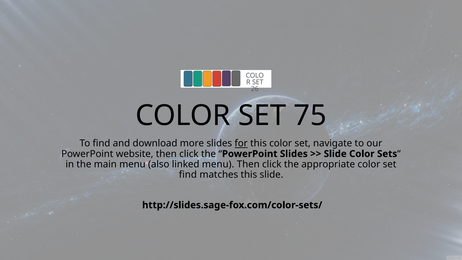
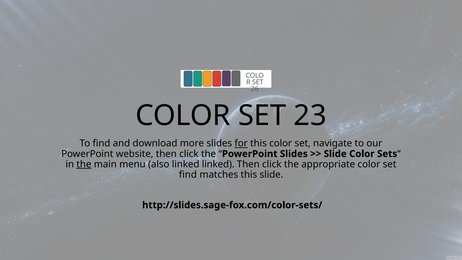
75: 75 -> 23
the at (84, 164) underline: none -> present
linked menu: menu -> linked
